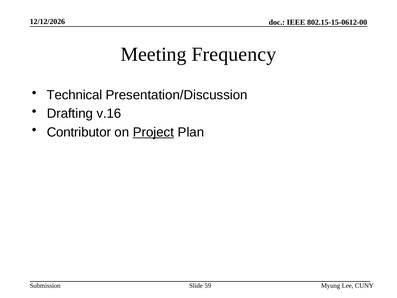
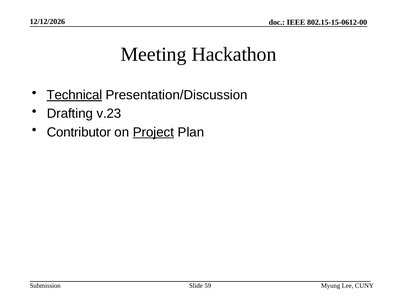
Frequency: Frequency -> Hackathon
Technical underline: none -> present
v.16: v.16 -> v.23
